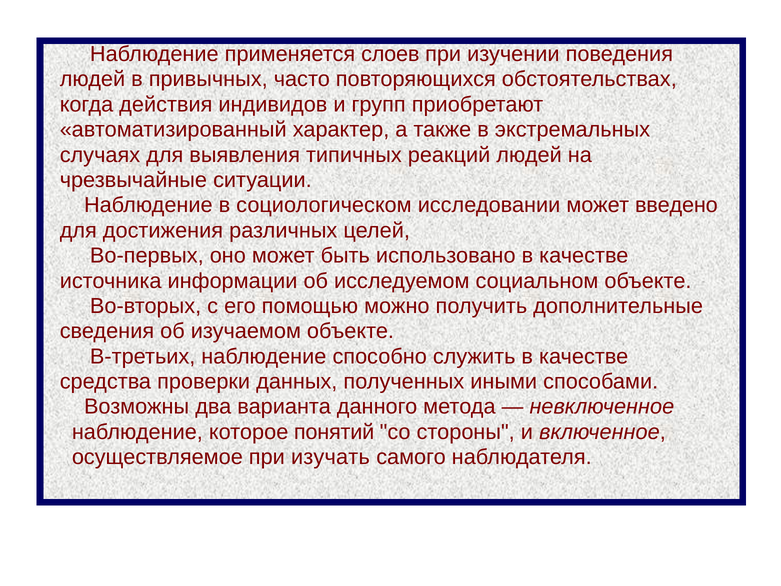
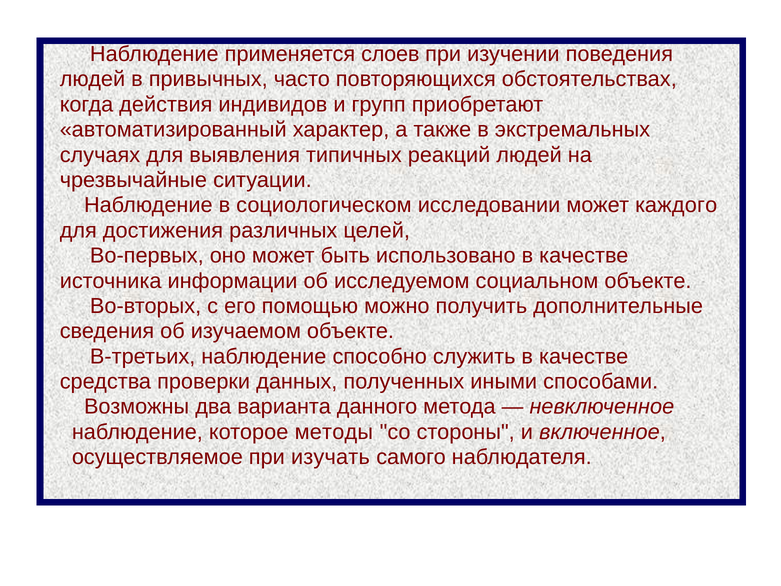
введено: введено -> каждого
понятий: понятий -> методы
